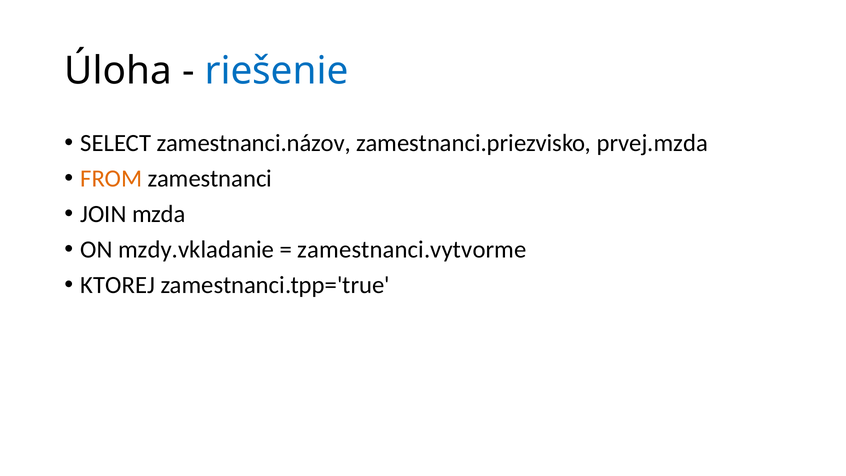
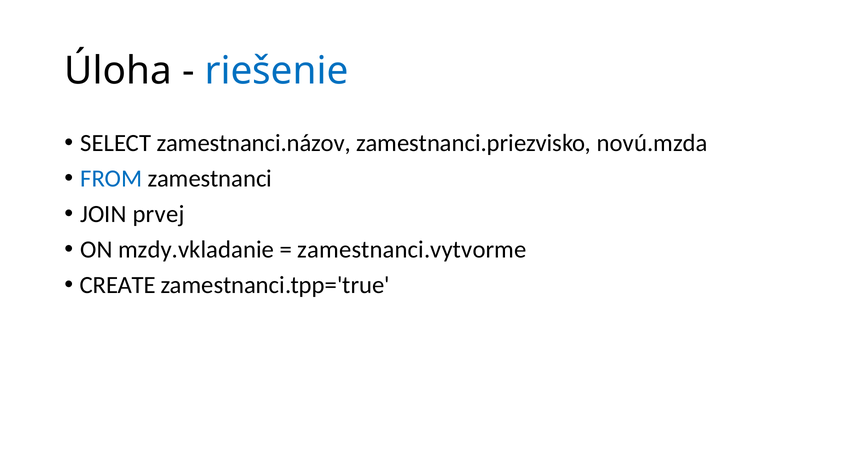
prvej.mzda: prvej.mzda -> novú.mzda
FROM colour: orange -> blue
mzda: mzda -> prvej
KTOREJ: KTOREJ -> CREATE
